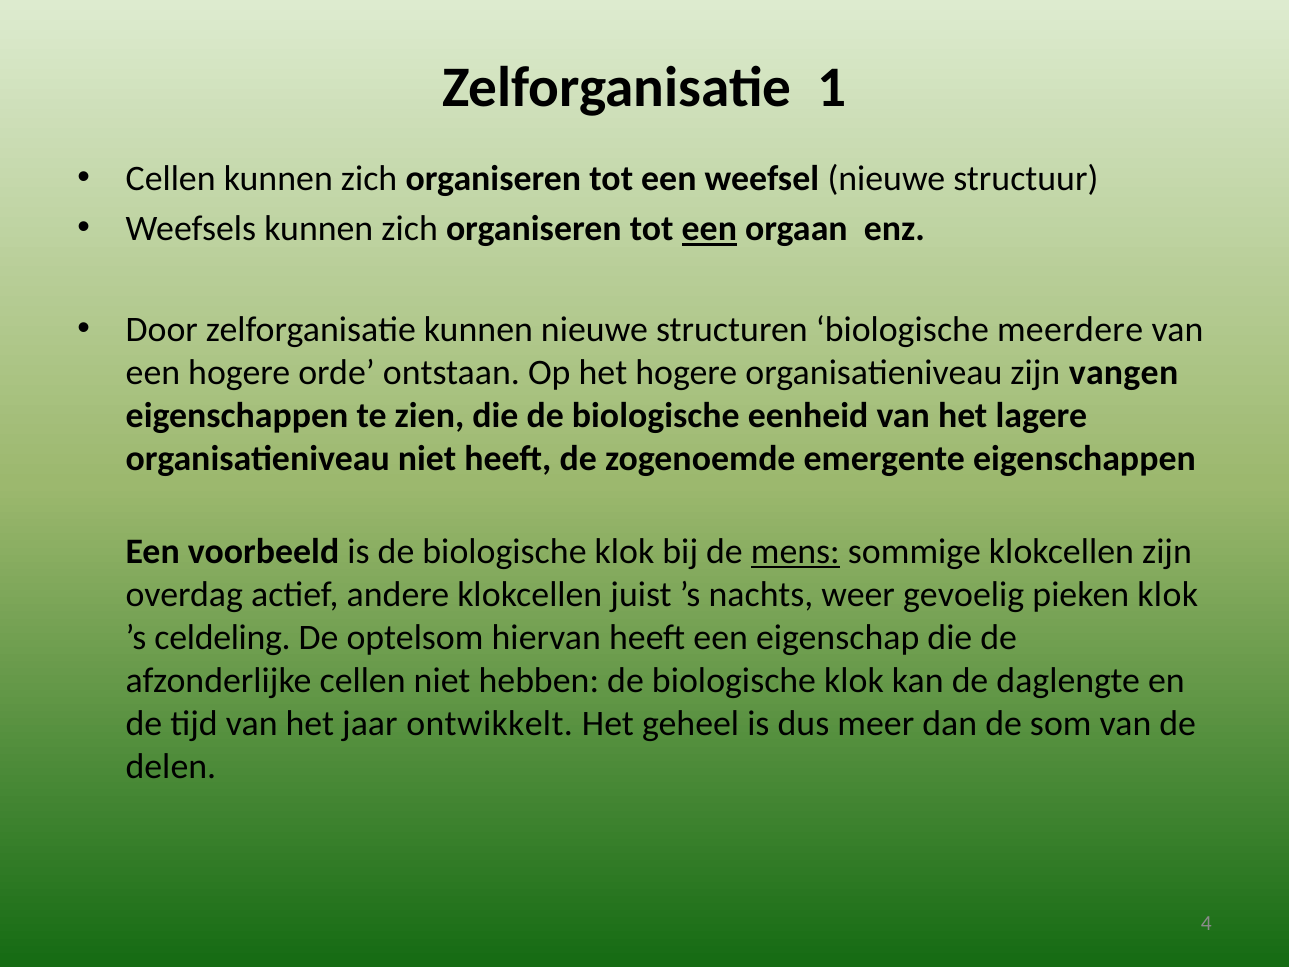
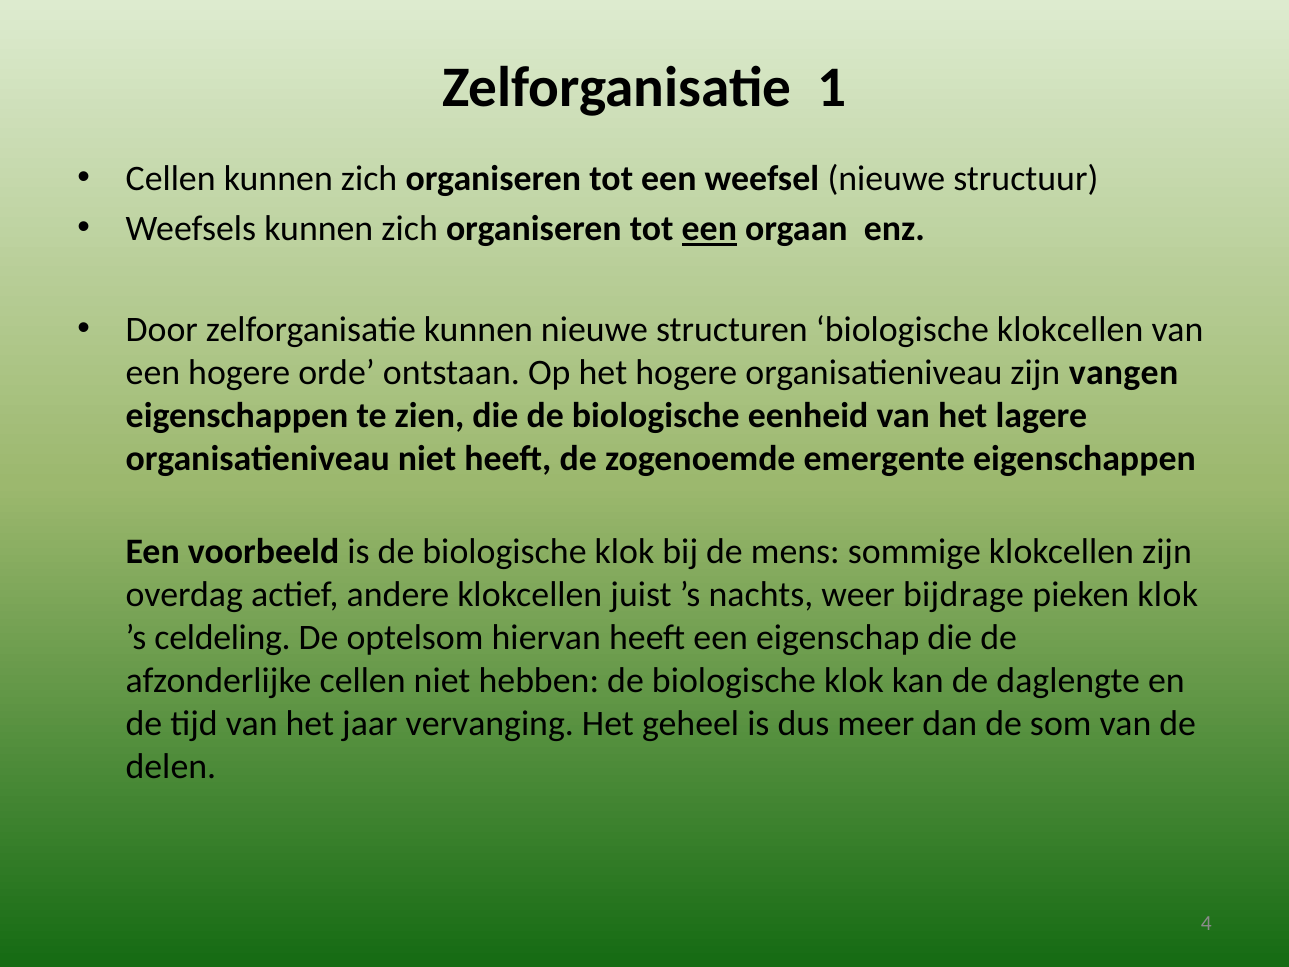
biologische meerdere: meerdere -> klokcellen
mens underline: present -> none
gevoelig: gevoelig -> bijdrage
ontwikkelt: ontwikkelt -> vervanging
